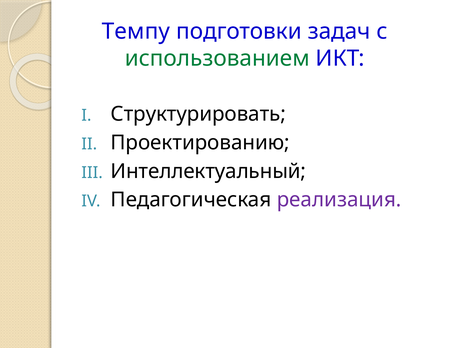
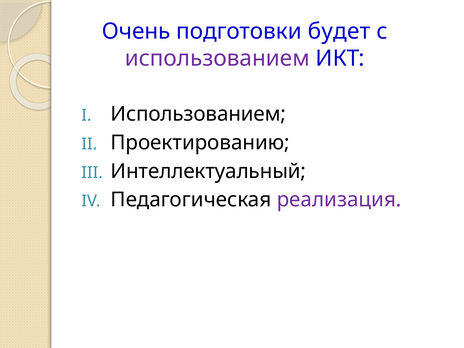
Темпу: Темпу -> Очень
задач: задач -> будет
использованием at (217, 58) colour: green -> purple
Структурировать at (198, 114): Структурировать -> Использованием
